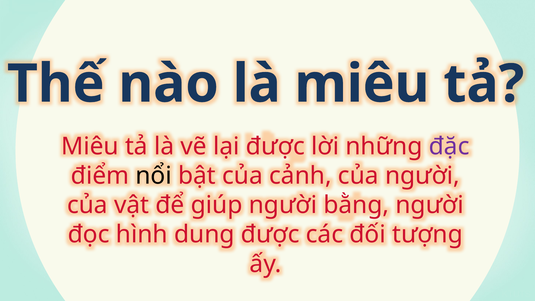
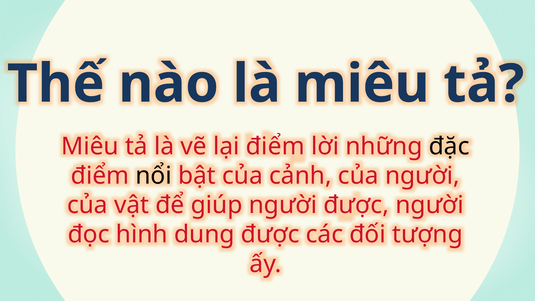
lại được: được -> điểm
đặc colour: purple -> black
người bằng: bằng -> được
